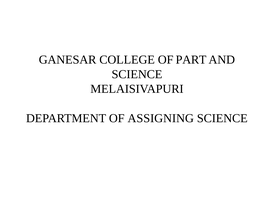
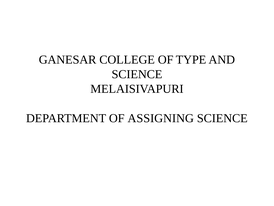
PART: PART -> TYPE
